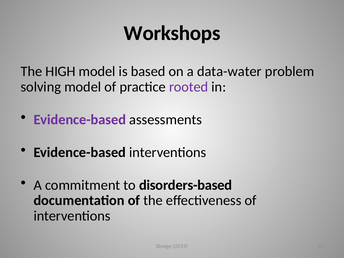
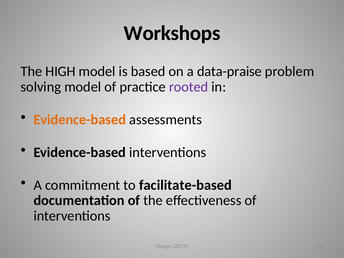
data-water: data-water -> data-praise
Evidence-based at (80, 120) colour: purple -> orange
disorders-based: disorders-based -> facilitate-based
